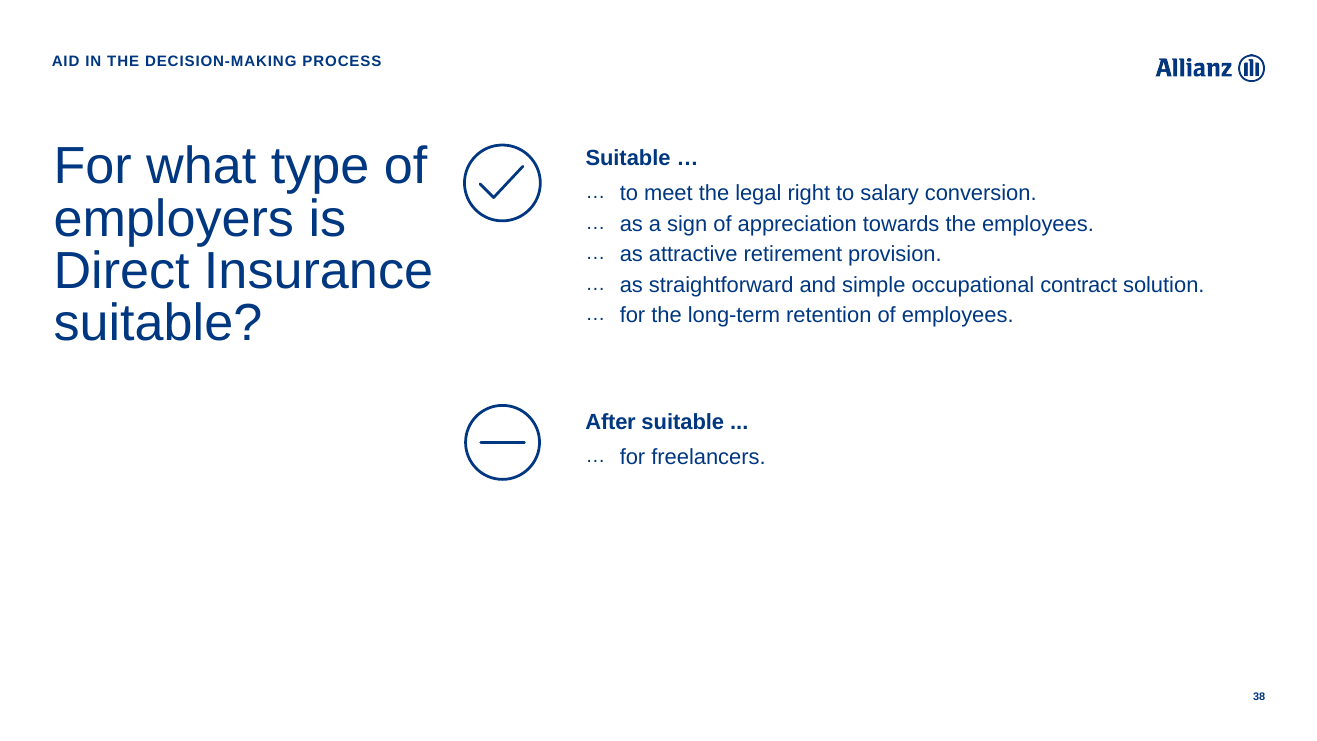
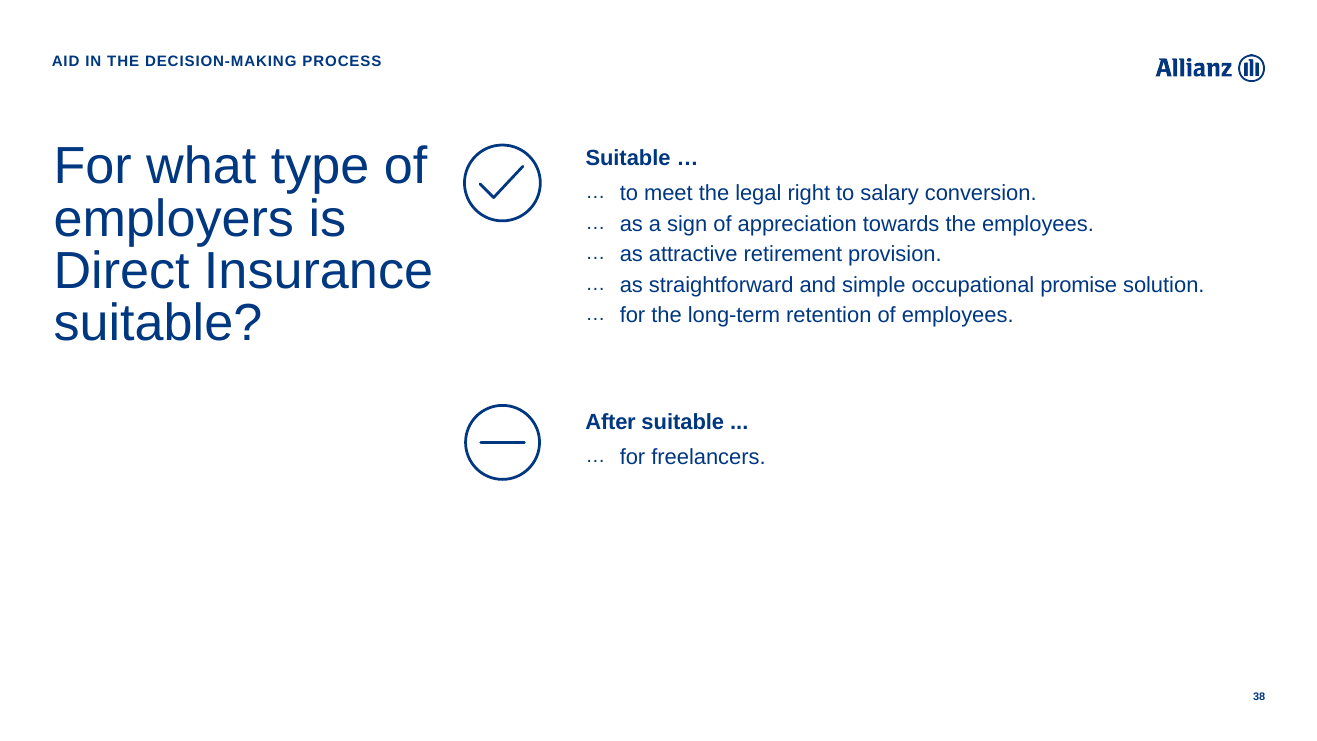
contract: contract -> promise
